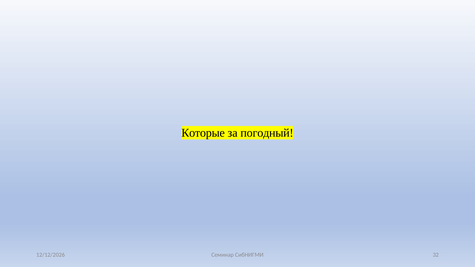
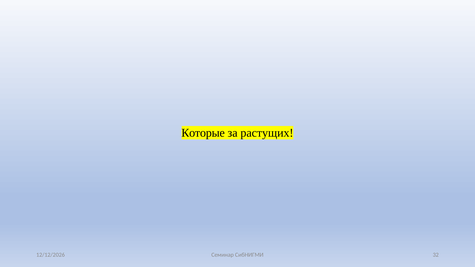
погодный: погодный -> растущих
